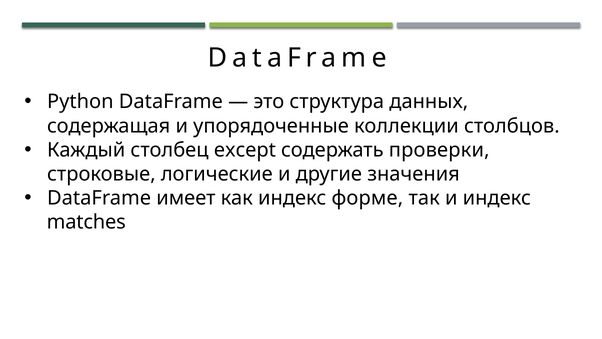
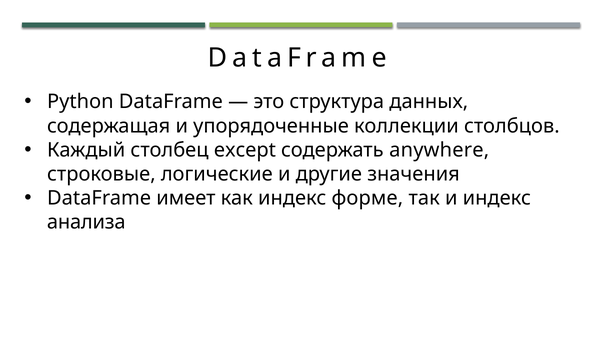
проверки: проверки -> anywhere
matches: matches -> анализа
